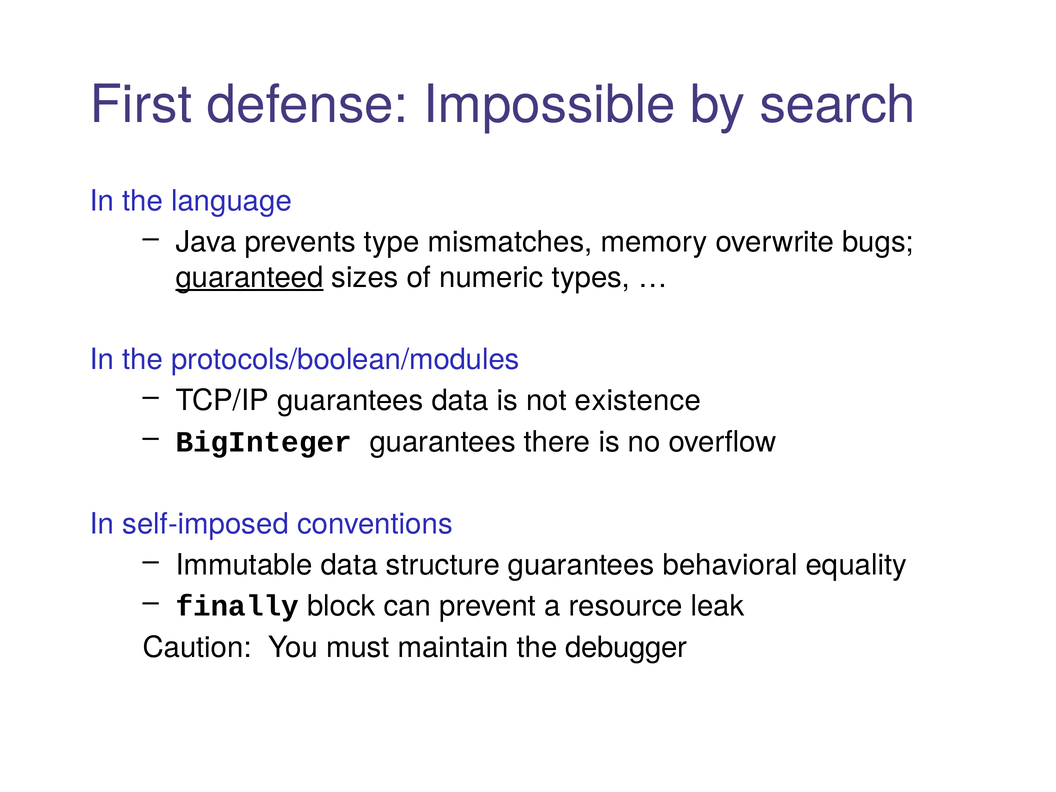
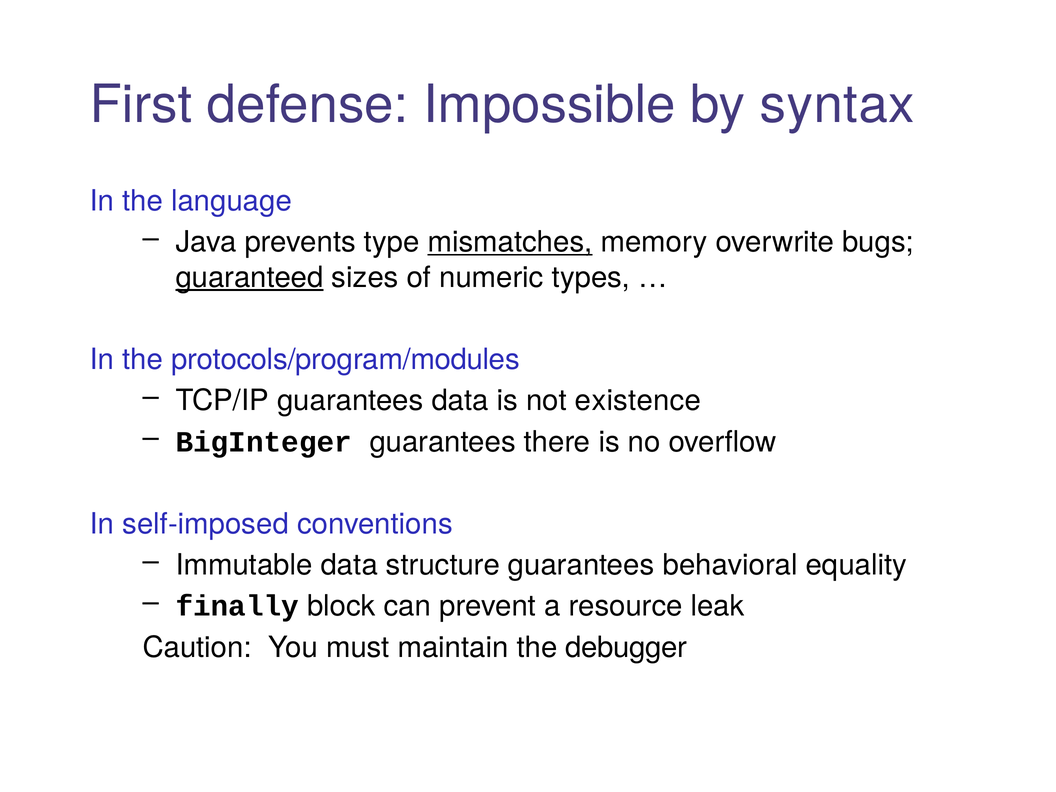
search: search -> syntax
mismatches underline: none -> present
protocols/boolean/modules: protocols/boolean/modules -> protocols/program/modules
